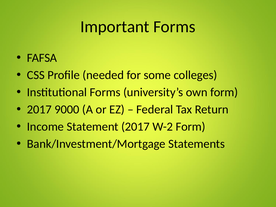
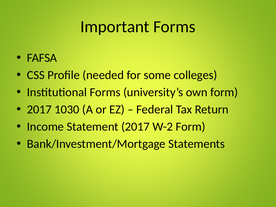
9000: 9000 -> 1030
